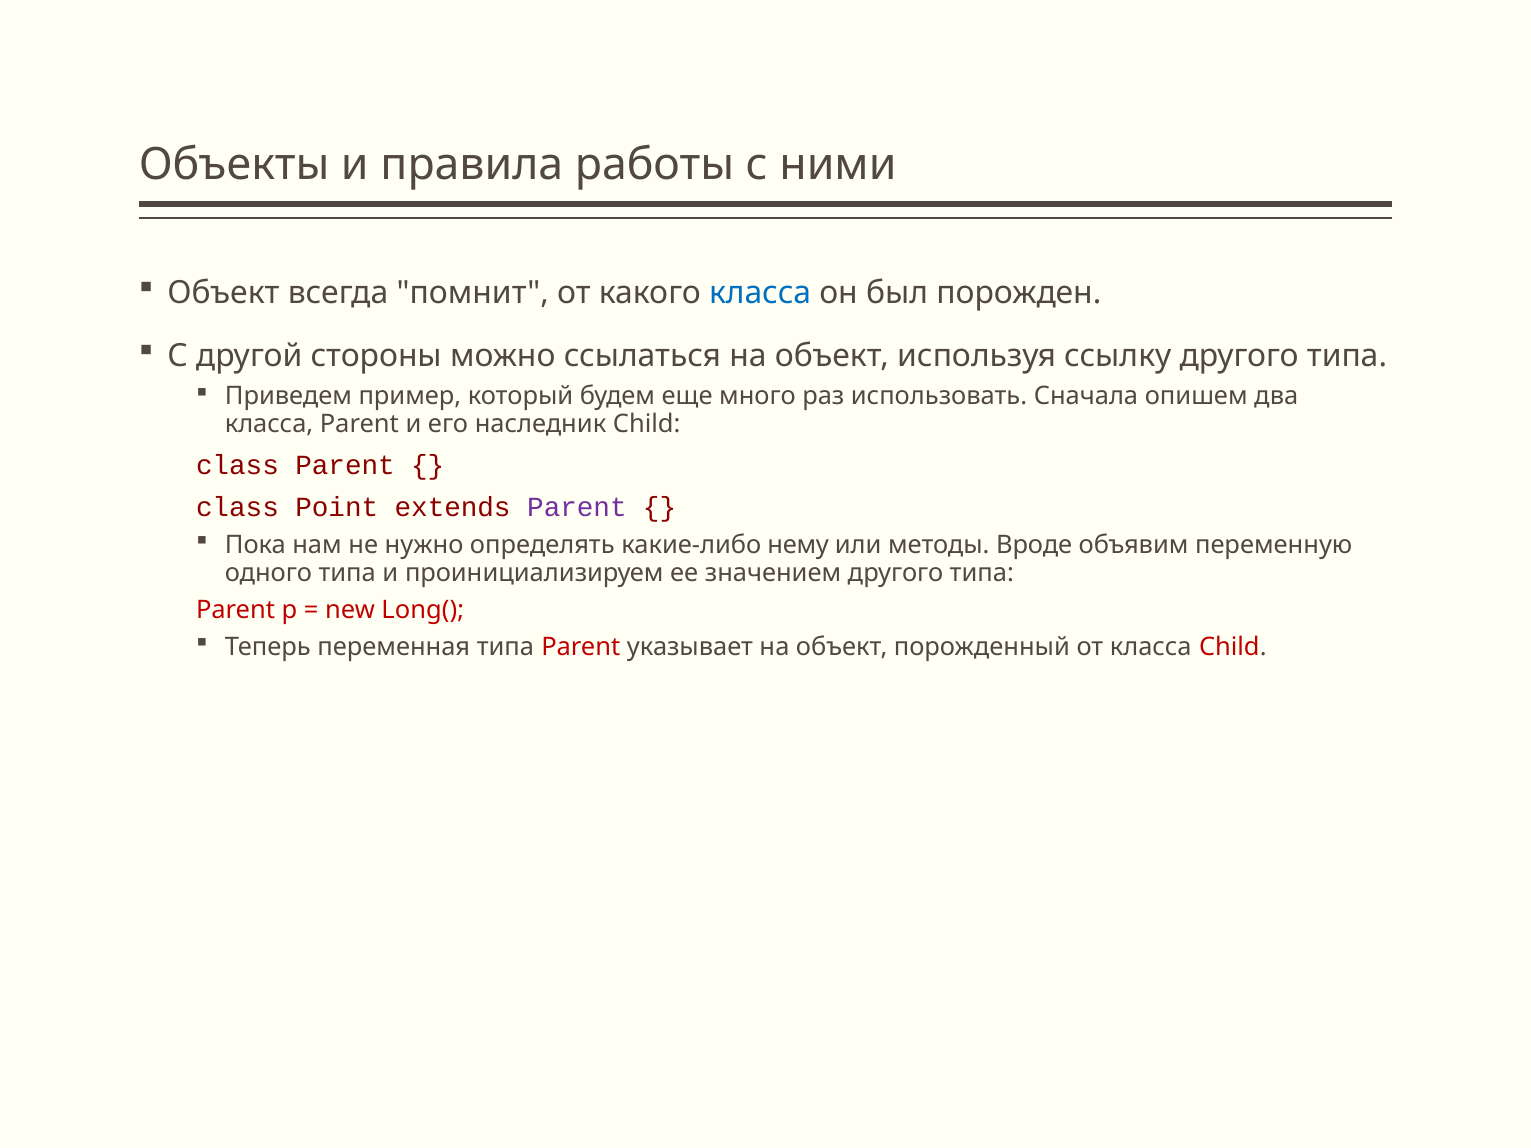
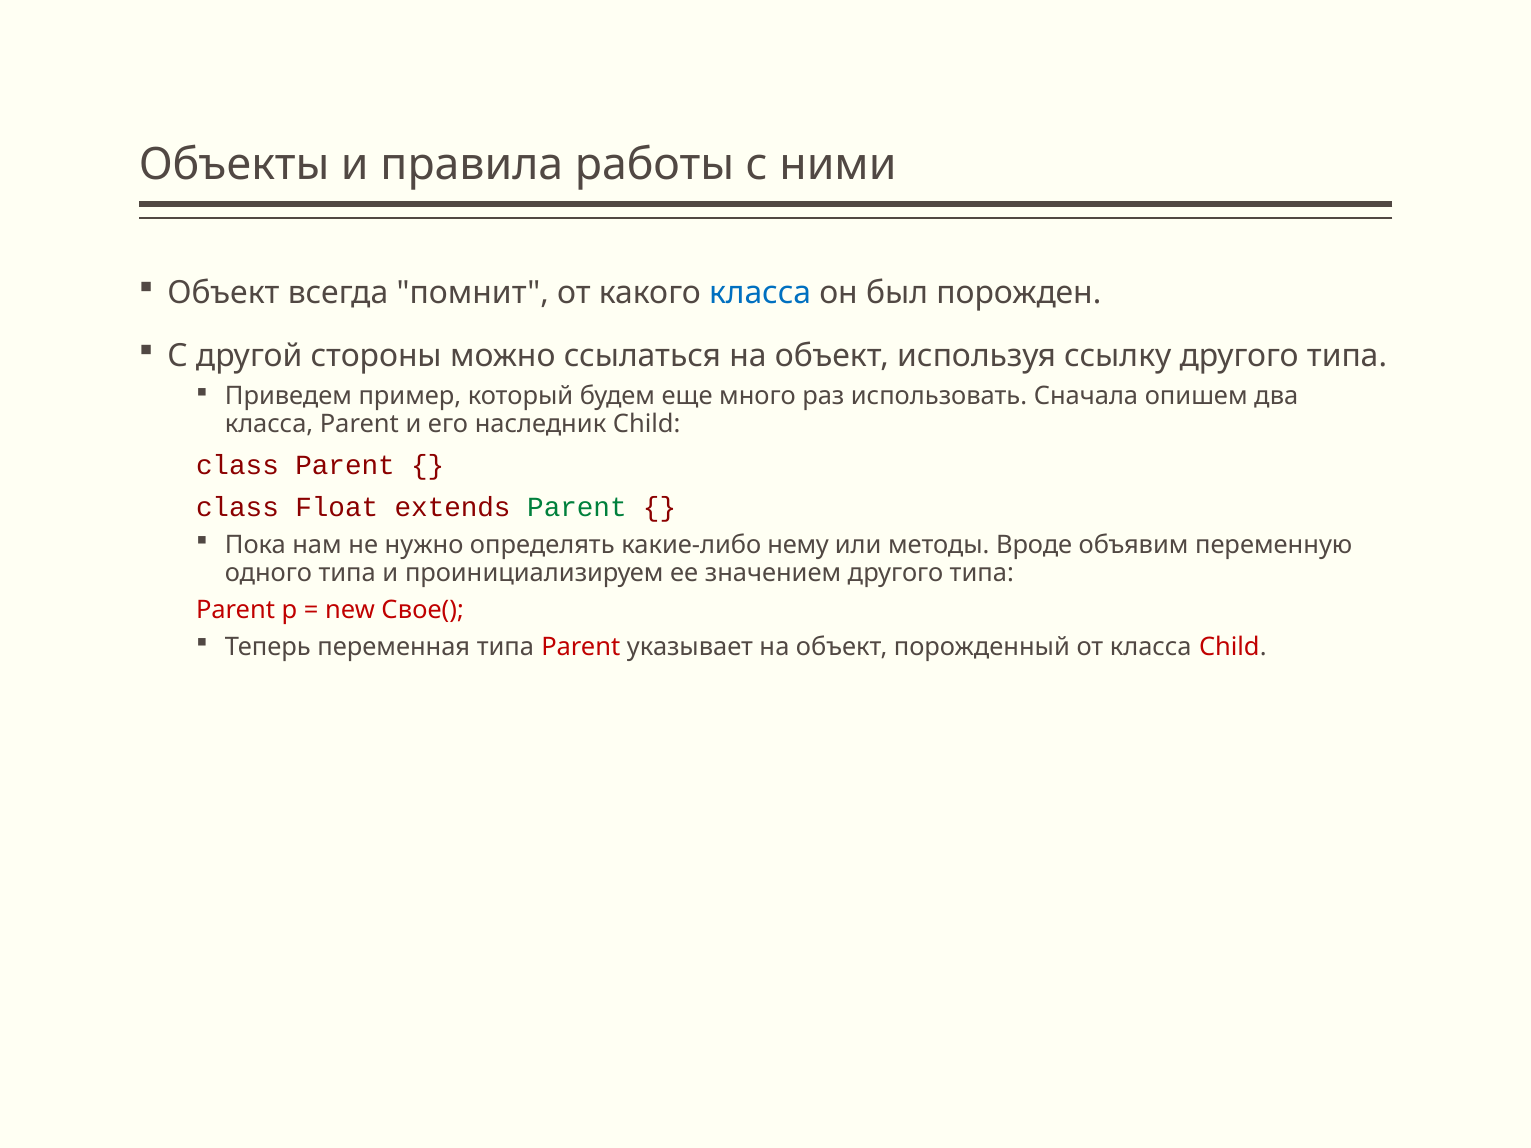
Point: Point -> Float
Parent at (577, 507) colour: purple -> green
Long(: Long( -> Свое(
